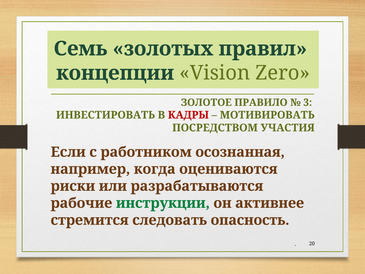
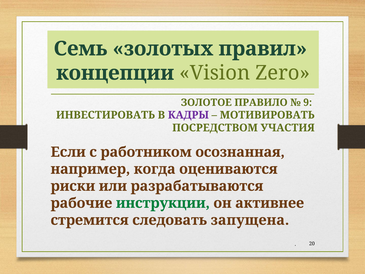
3: 3 -> 9
КАДРЫ colour: red -> purple
опасность: опасность -> запущена
